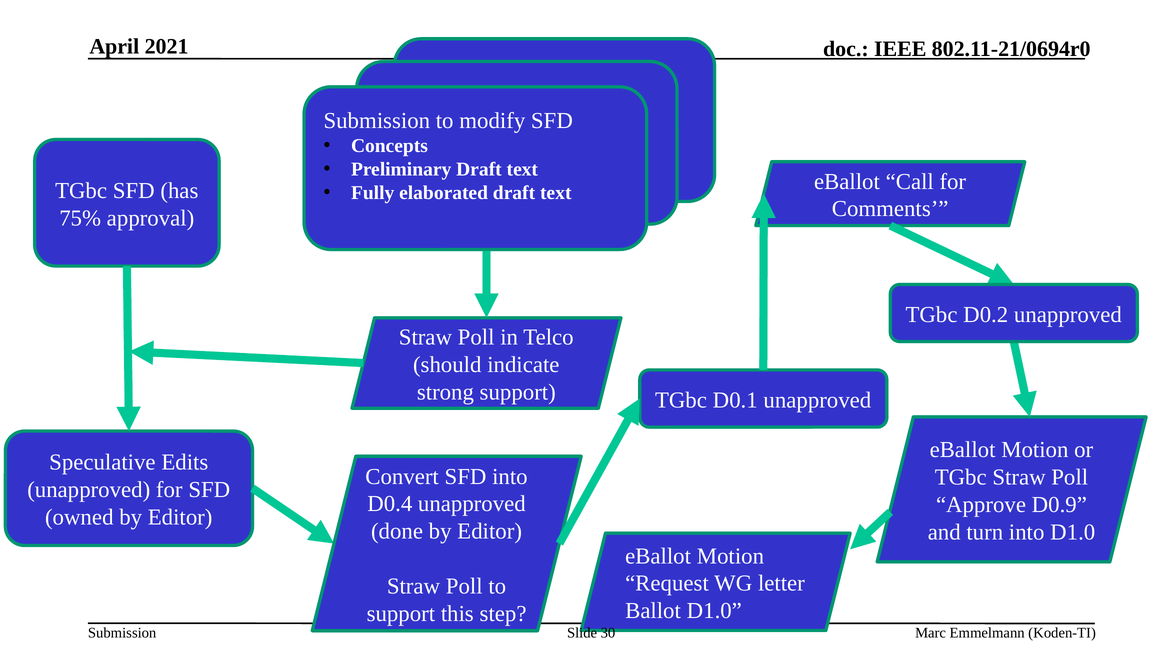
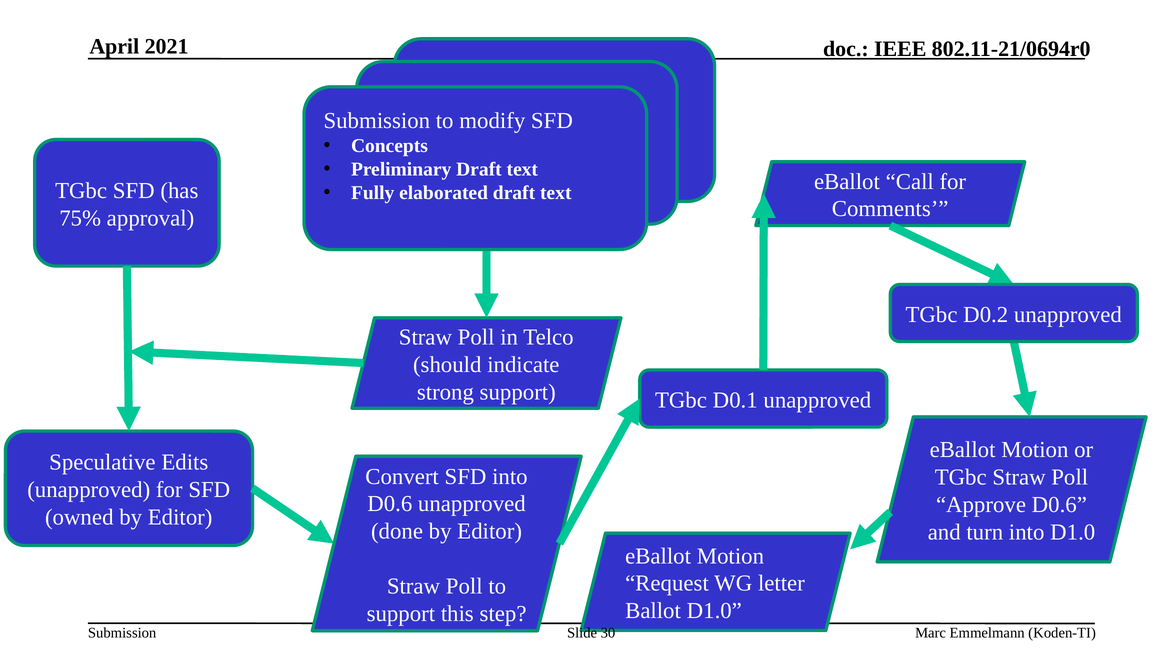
D0.4 at (390, 504): D0.4 -> D0.6
Approve D0.9: D0.9 -> D0.6
